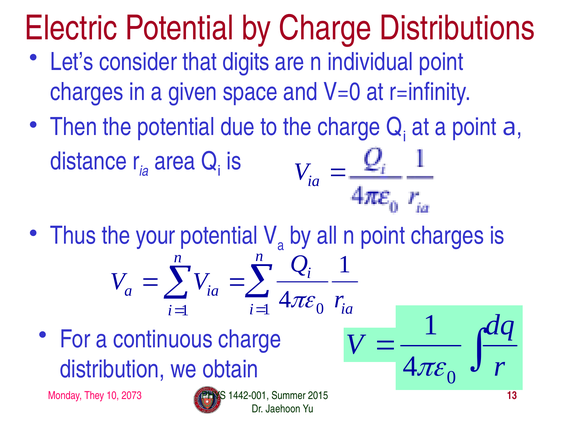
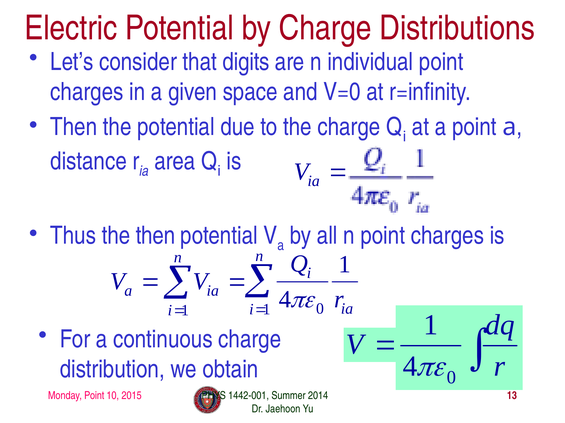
the your: your -> then
Monday They: They -> Point
2073: 2073 -> 2015
2015: 2015 -> 2014
